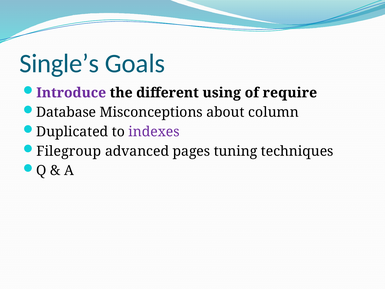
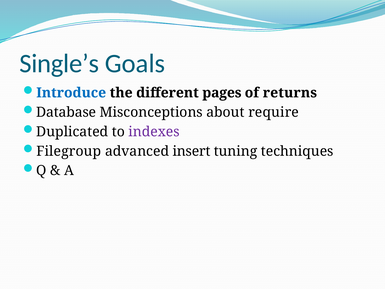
Introduce colour: purple -> blue
using: using -> pages
require: require -> returns
column: column -> require
pages: pages -> insert
